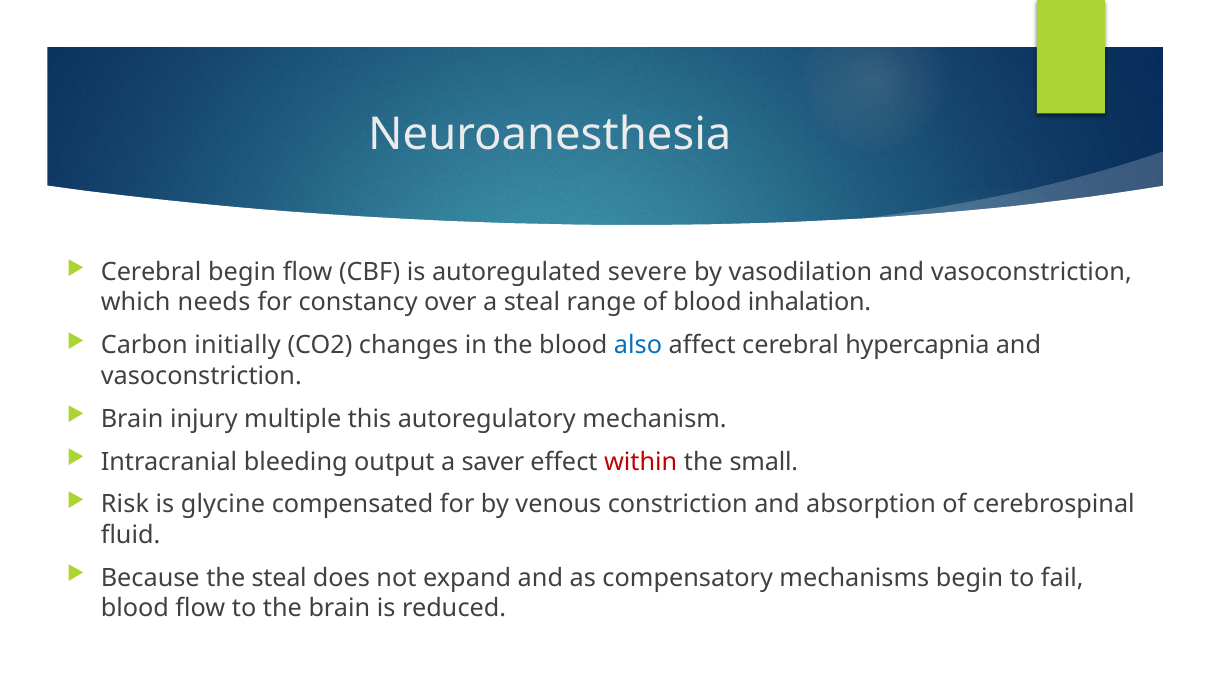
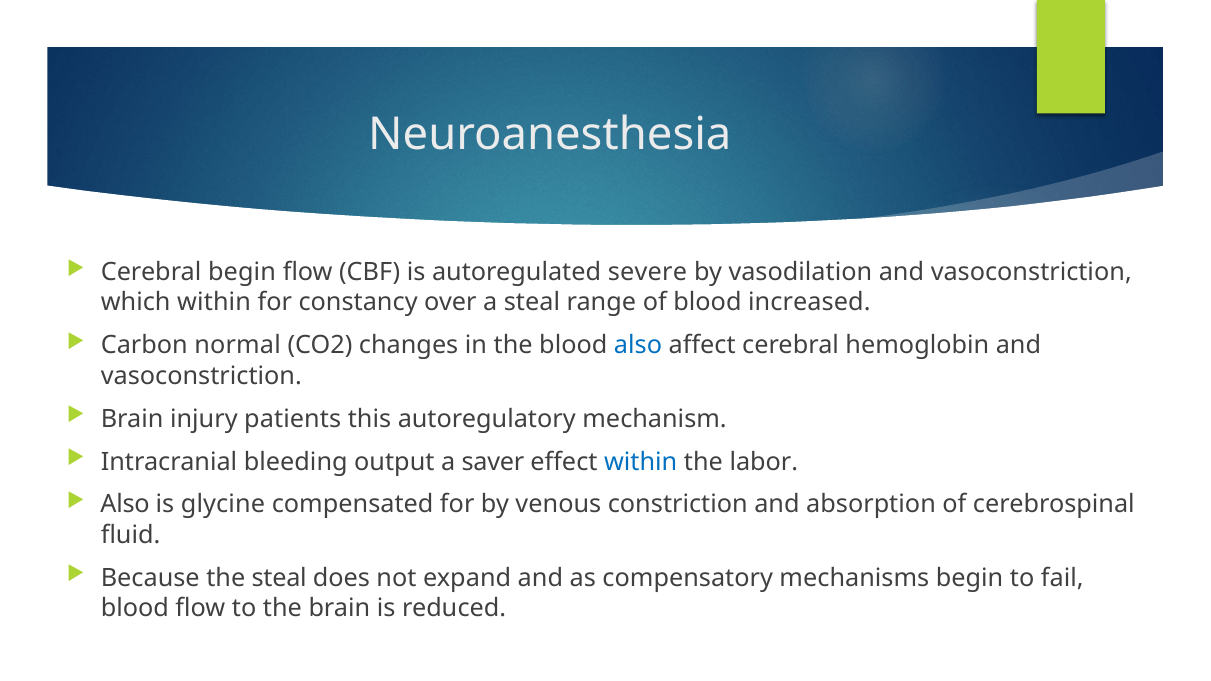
which needs: needs -> within
inhalation: inhalation -> increased
initially: initially -> normal
hypercapnia: hypercapnia -> hemoglobin
multiple: multiple -> patients
within at (641, 462) colour: red -> blue
small: small -> labor
Risk at (125, 505): Risk -> Also
